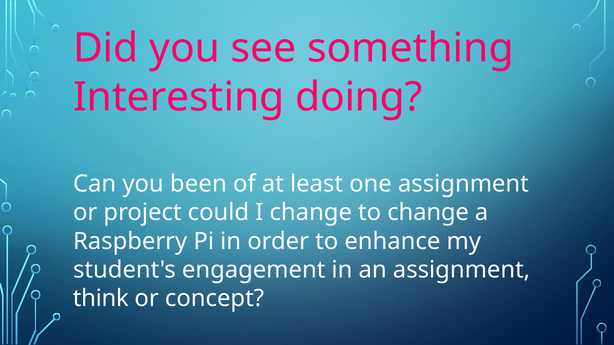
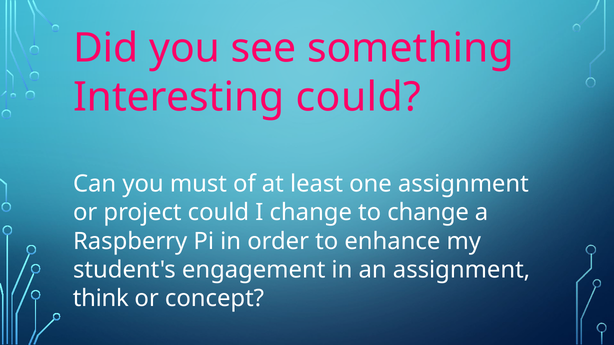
Interesting doing: doing -> could
been: been -> must
